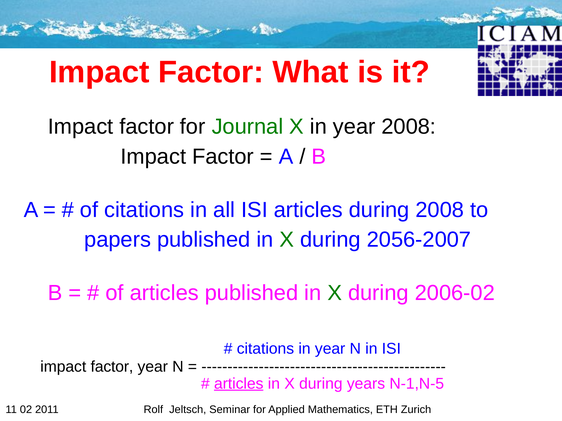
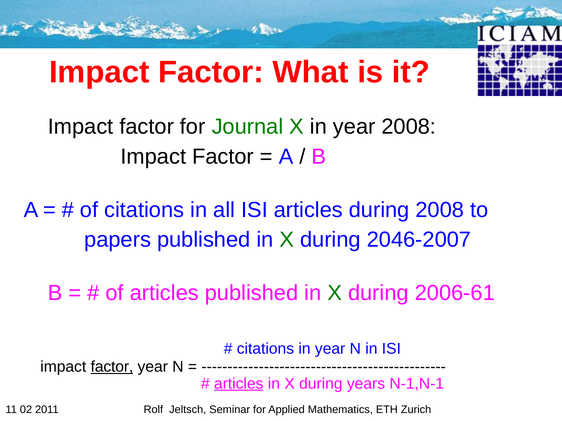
2056-2007: 2056-2007 -> 2046-2007
2006-02: 2006-02 -> 2006-61
factor at (112, 367) underline: none -> present
N-1,N-5: N-1,N-5 -> N-1,N-1
